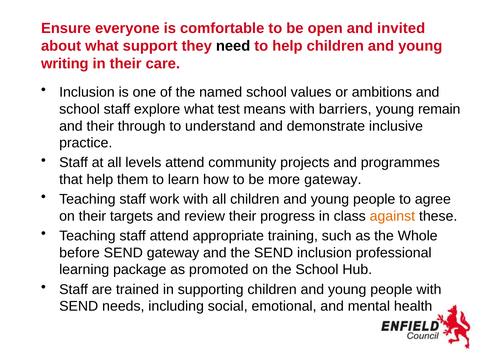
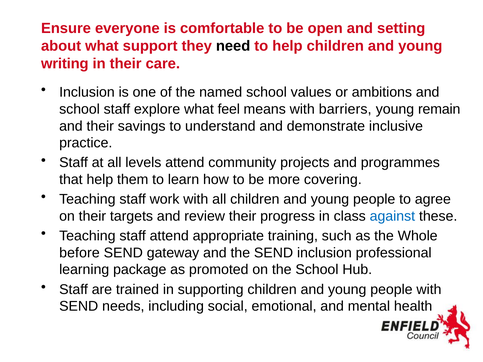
invited: invited -> setting
test: test -> feel
through: through -> savings
more gateway: gateway -> covering
against colour: orange -> blue
